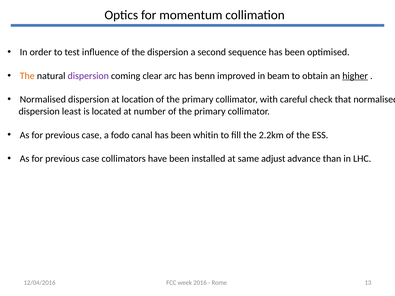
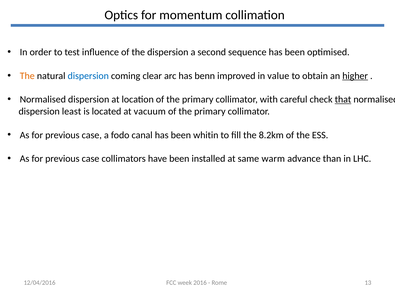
dispersion at (88, 76) colour: purple -> blue
beam: beam -> value
that underline: none -> present
number: number -> vacuum
2.2km: 2.2km -> 8.2km
adjust: adjust -> warm
